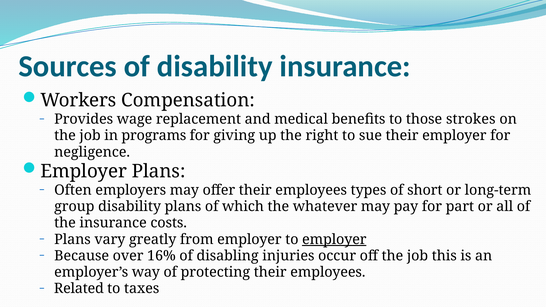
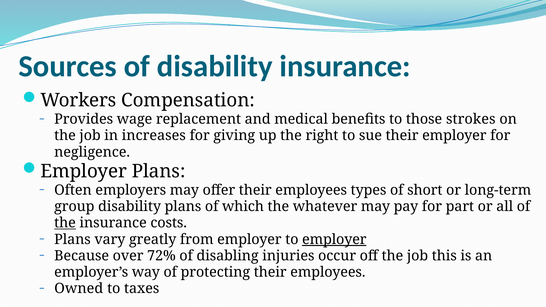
programs: programs -> increases
the at (65, 223) underline: none -> present
16%: 16% -> 72%
Related: Related -> Owned
